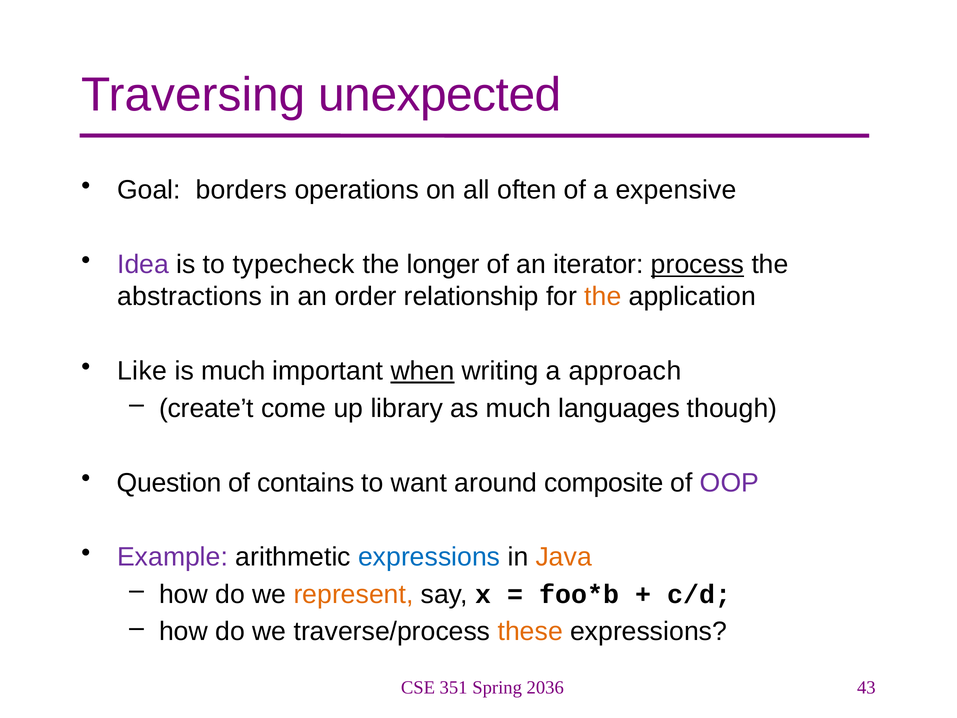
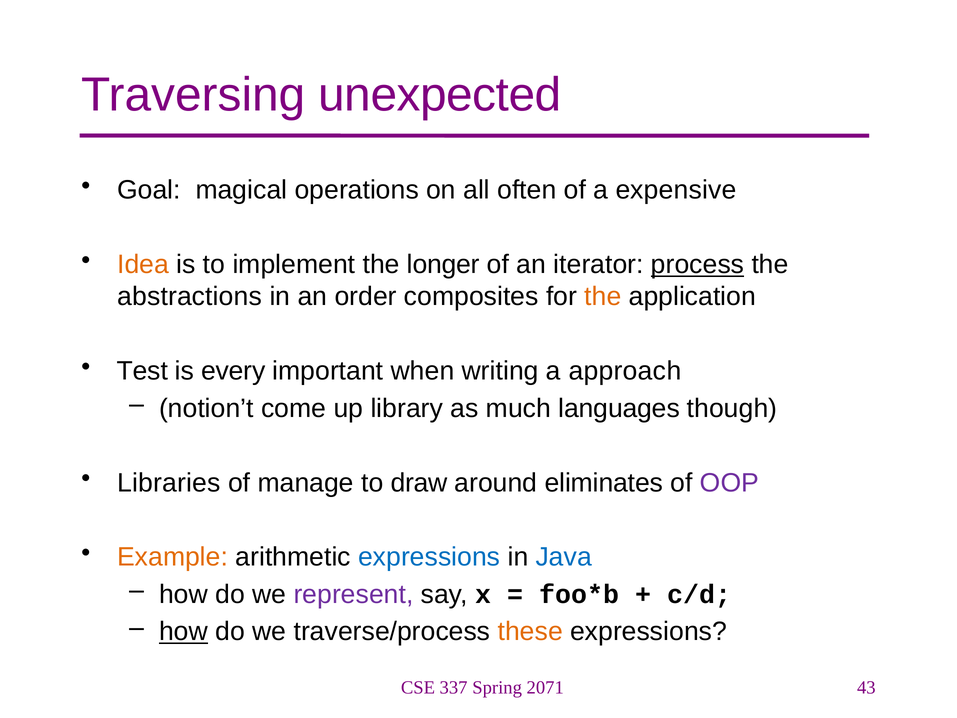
borders: borders -> magical
Idea colour: purple -> orange
typecheck: typecheck -> implement
relationship: relationship -> composites
Like: Like -> Test
is much: much -> every
when underline: present -> none
create’t: create’t -> notion’t
Question: Question -> Libraries
contains: contains -> manage
want: want -> draw
composite: composite -> eliminates
Example colour: purple -> orange
Java colour: orange -> blue
represent colour: orange -> purple
how at (183, 631) underline: none -> present
351: 351 -> 337
2036: 2036 -> 2071
